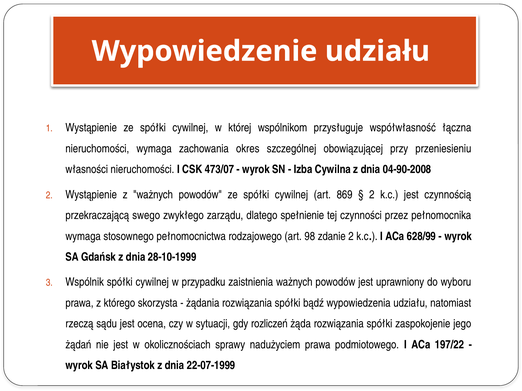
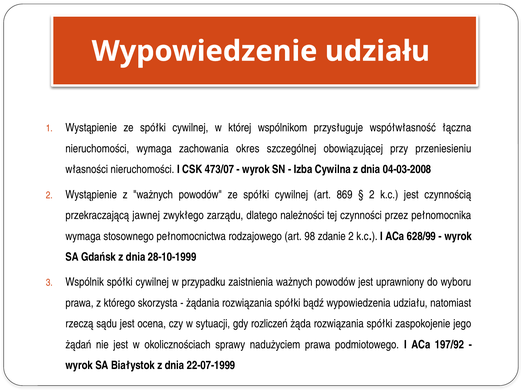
04-90-2008: 04-90-2008 -> 04-03-2008
swego: swego -> jawnej
spełnienie: spełnienie -> należności
197/22: 197/22 -> 197/92
